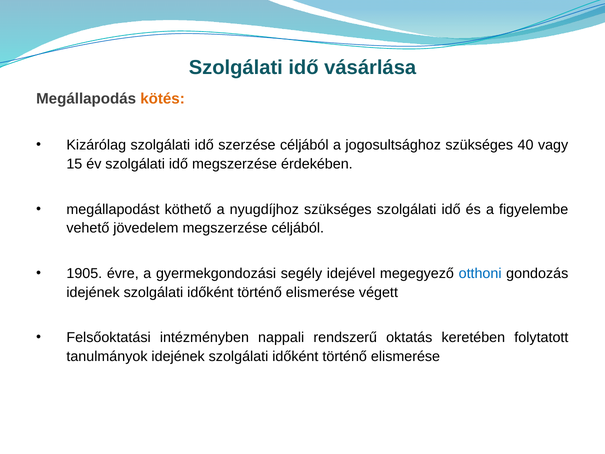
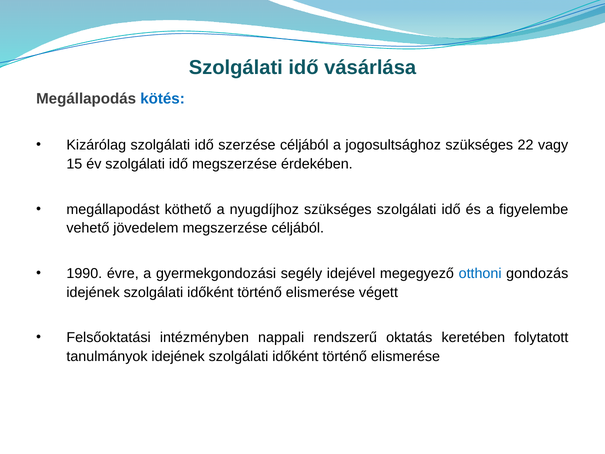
kötés colour: orange -> blue
40: 40 -> 22
1905: 1905 -> 1990
